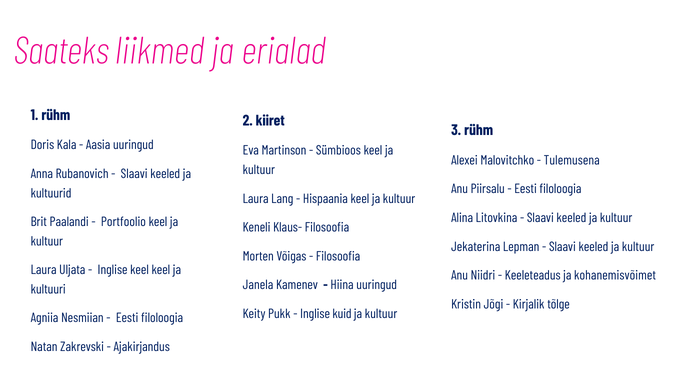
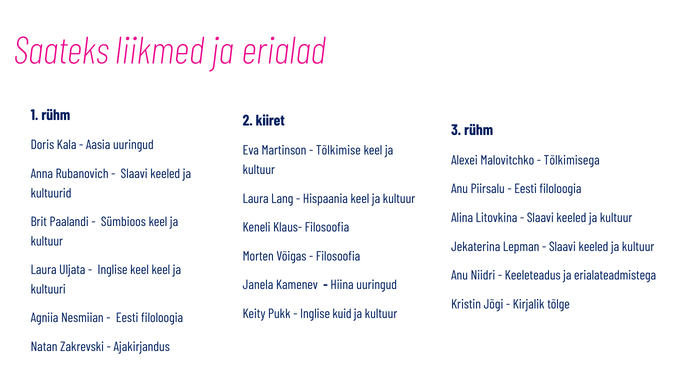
Sümbioos: Sümbioos -> Tõlkimise
Tulemusena: Tulemusena -> Tõlkimisega
Portfoolio: Portfoolio -> Sümbioos
kohanemisvõimet: kohanemisvõimet -> erialateadmistega
